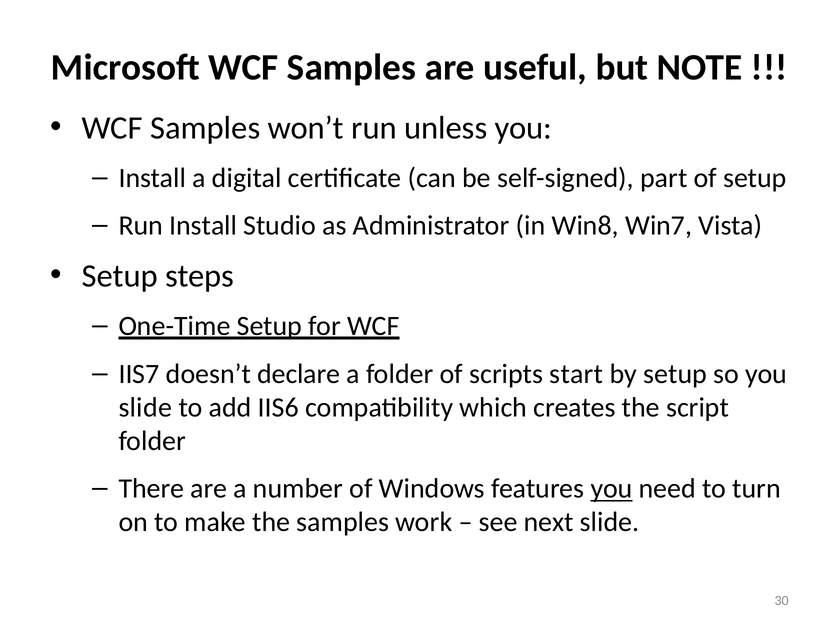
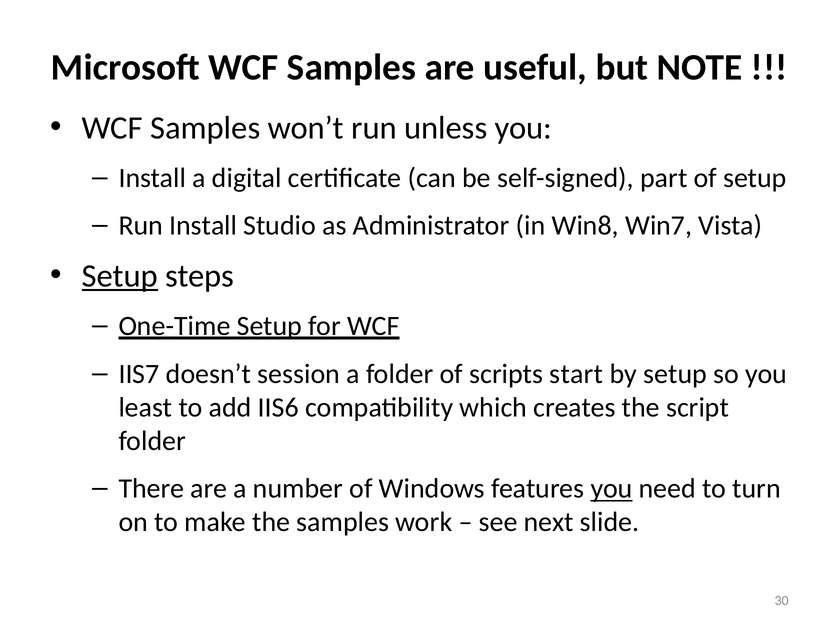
Setup at (120, 276) underline: none -> present
declare: declare -> session
slide at (145, 408): slide -> least
